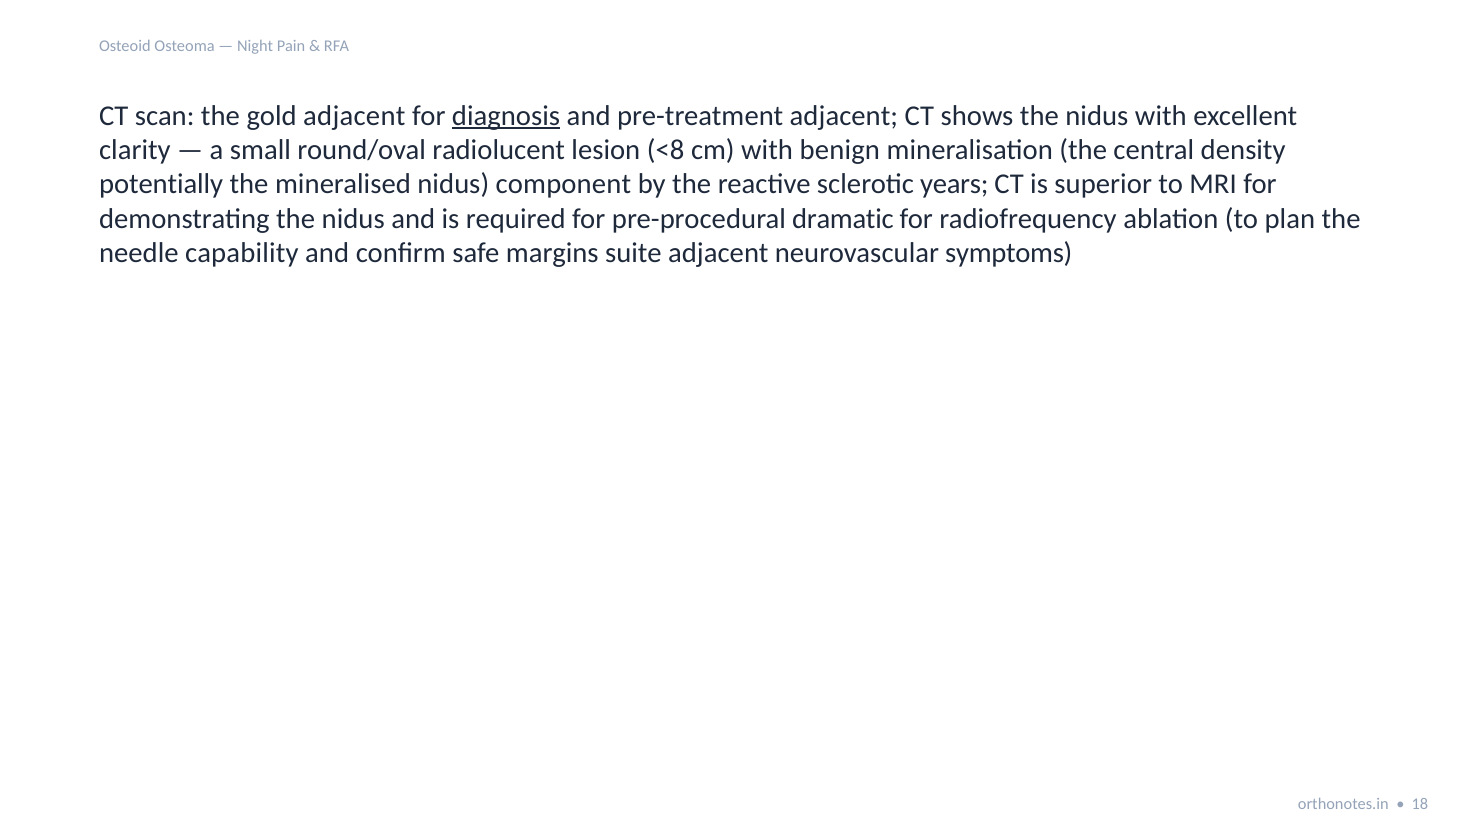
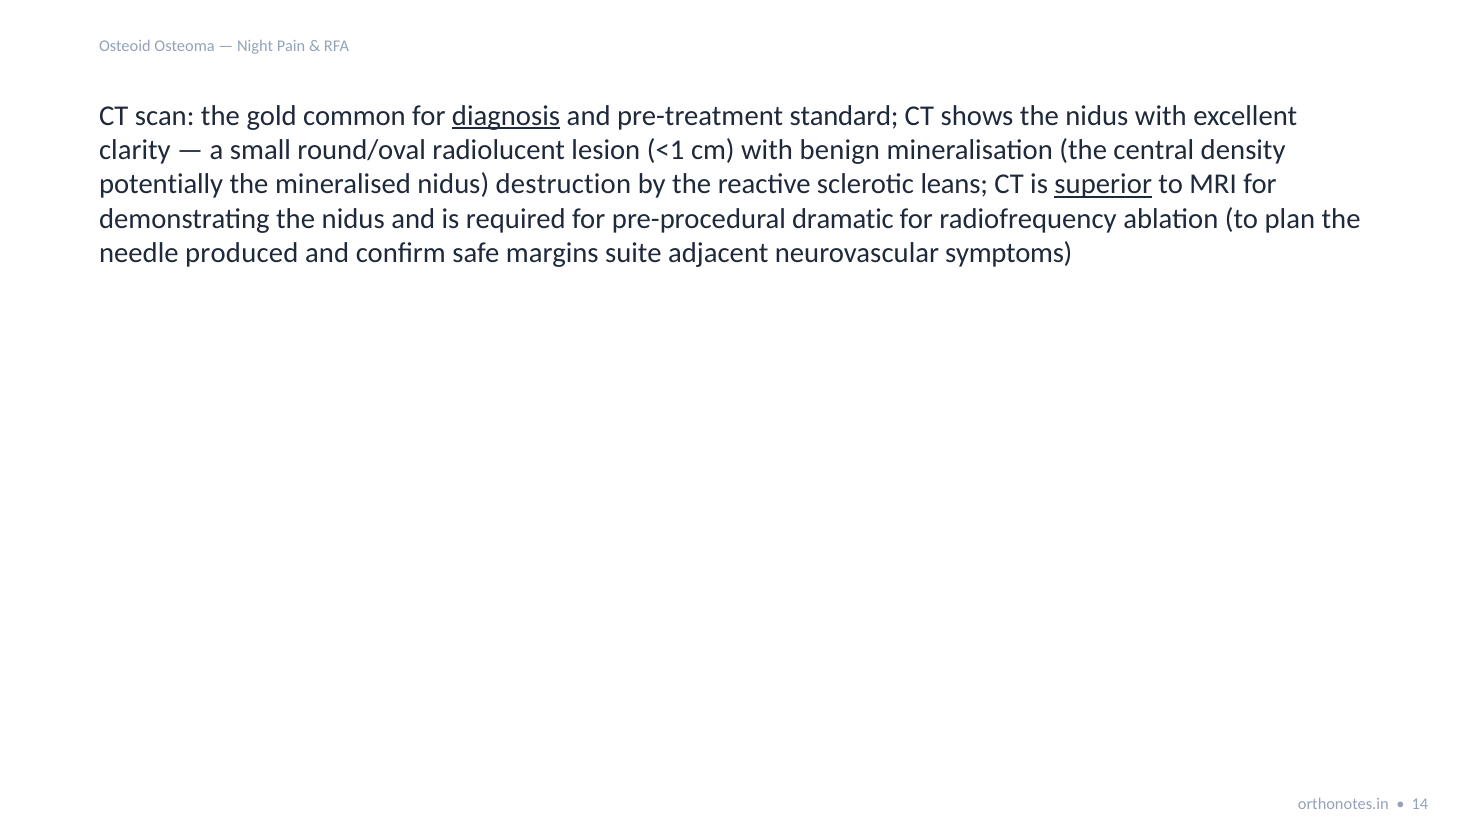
gold adjacent: adjacent -> common
pre-treatment adjacent: adjacent -> standard
<8: <8 -> <1
component: component -> destruction
years: years -> leans
superior underline: none -> present
capability: capability -> produced
18: 18 -> 14
